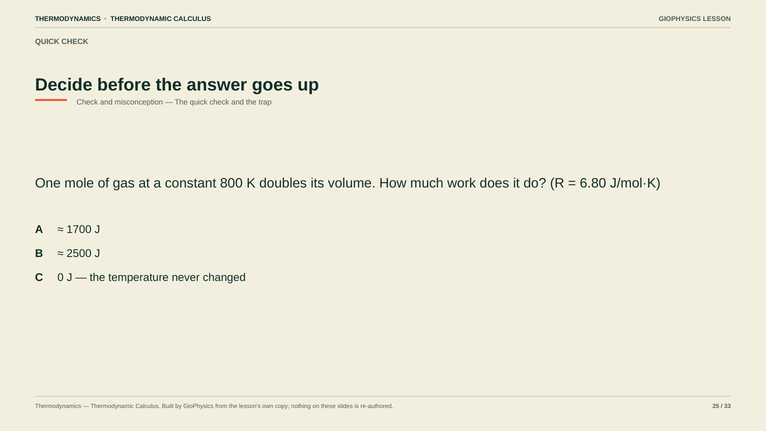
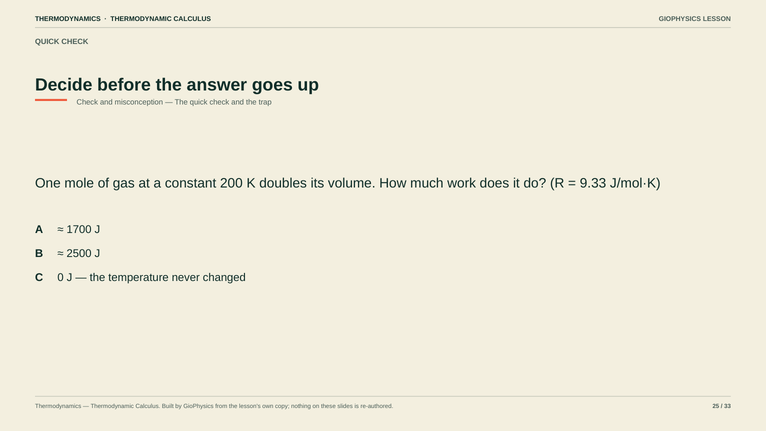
800: 800 -> 200
6.80: 6.80 -> 9.33
